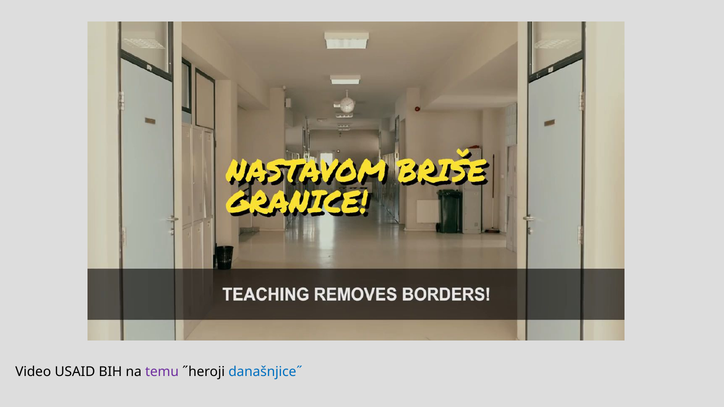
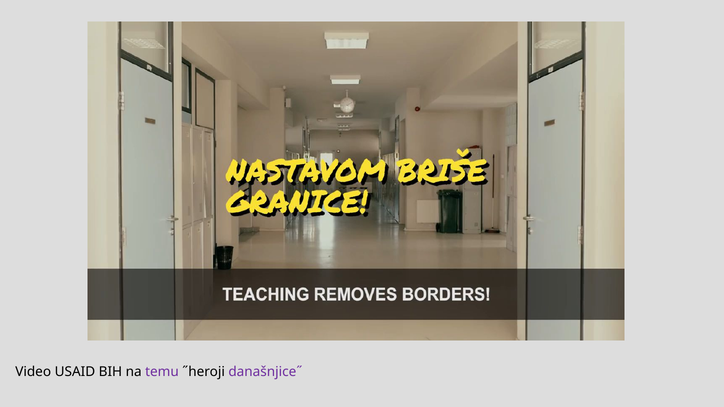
današnjice˝ colour: blue -> purple
